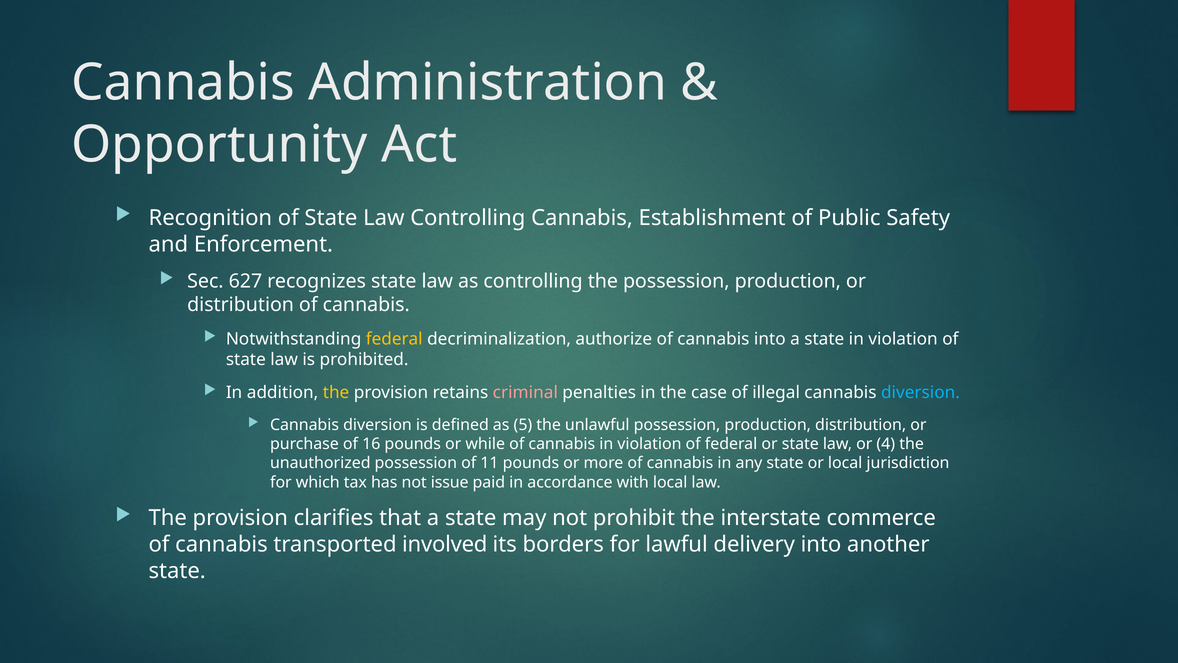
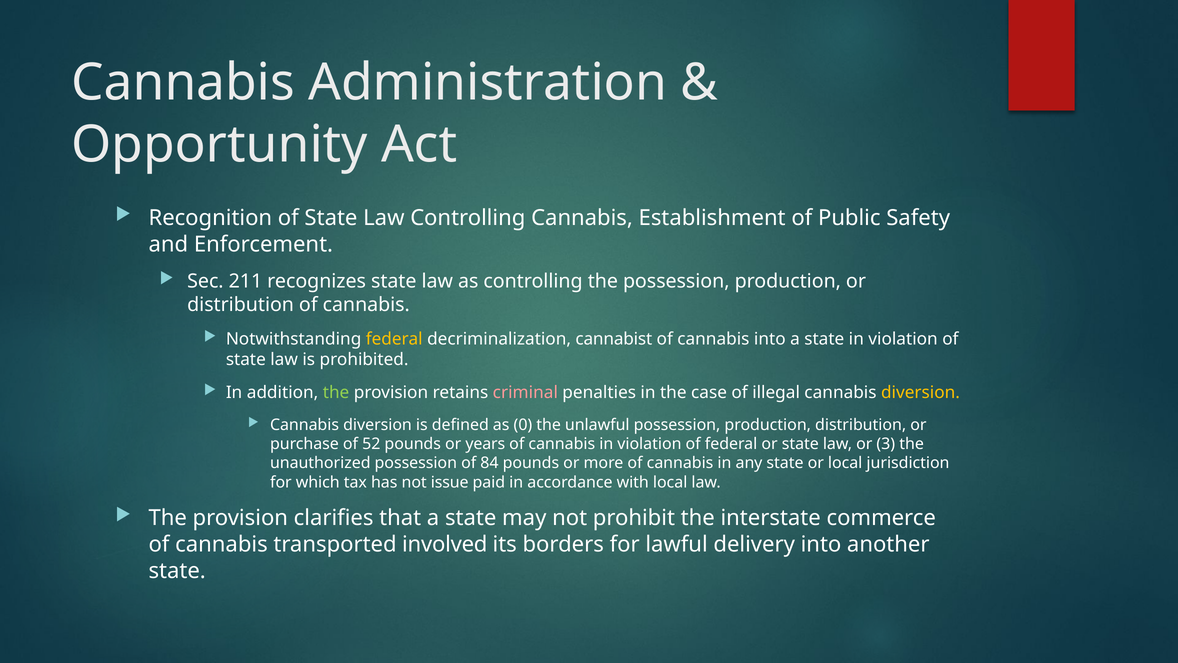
627: 627 -> 211
authorize: authorize -> cannabist
the at (336, 392) colour: yellow -> light green
diversion at (920, 392) colour: light blue -> yellow
5: 5 -> 0
16: 16 -> 52
while: while -> years
4: 4 -> 3
11: 11 -> 84
